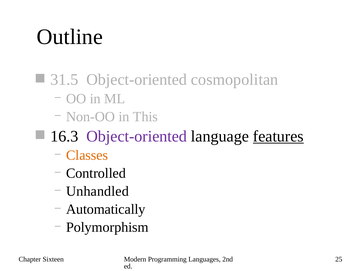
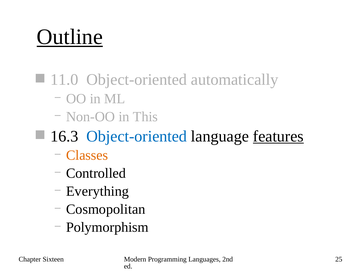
Outline underline: none -> present
31.5: 31.5 -> 11.0
cosmopolitan: cosmopolitan -> automatically
Object-oriented at (137, 136) colour: purple -> blue
Unhandled: Unhandled -> Everything
Automatically: Automatically -> Cosmopolitan
